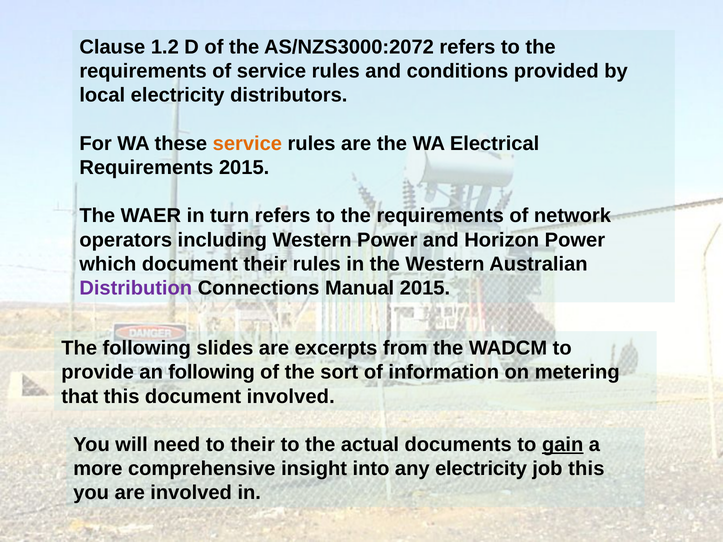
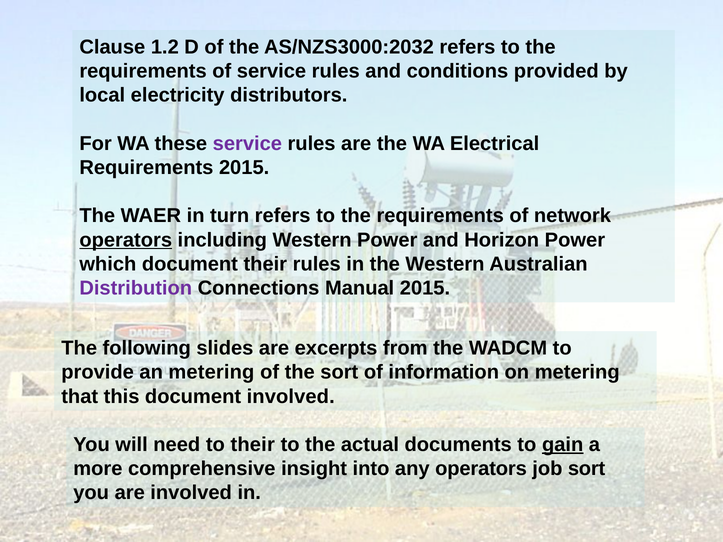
AS/NZS3000:2072: AS/NZS3000:2072 -> AS/NZS3000:2032
service at (247, 144) colour: orange -> purple
operators at (126, 240) underline: none -> present
an following: following -> metering
any electricity: electricity -> operators
job this: this -> sort
